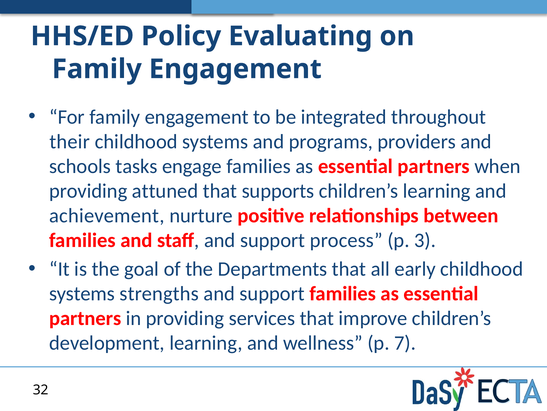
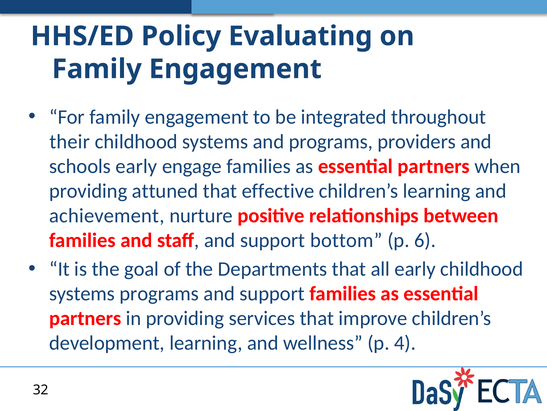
schools tasks: tasks -> early
supports: supports -> effective
process: process -> bottom
3: 3 -> 6
systems strengths: strengths -> programs
7: 7 -> 4
